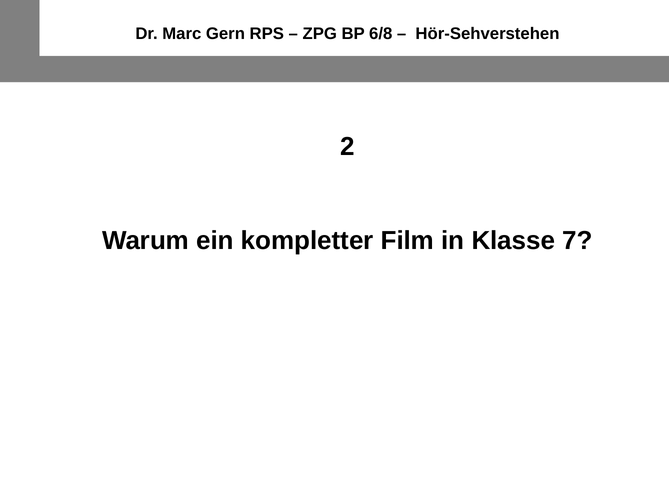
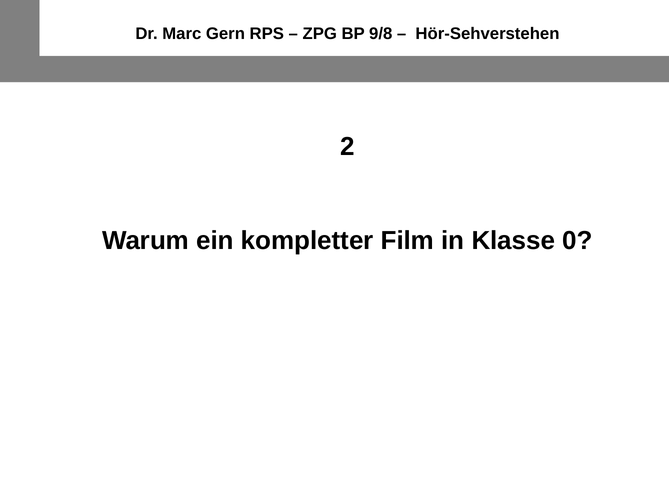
6/8: 6/8 -> 9/8
7: 7 -> 0
